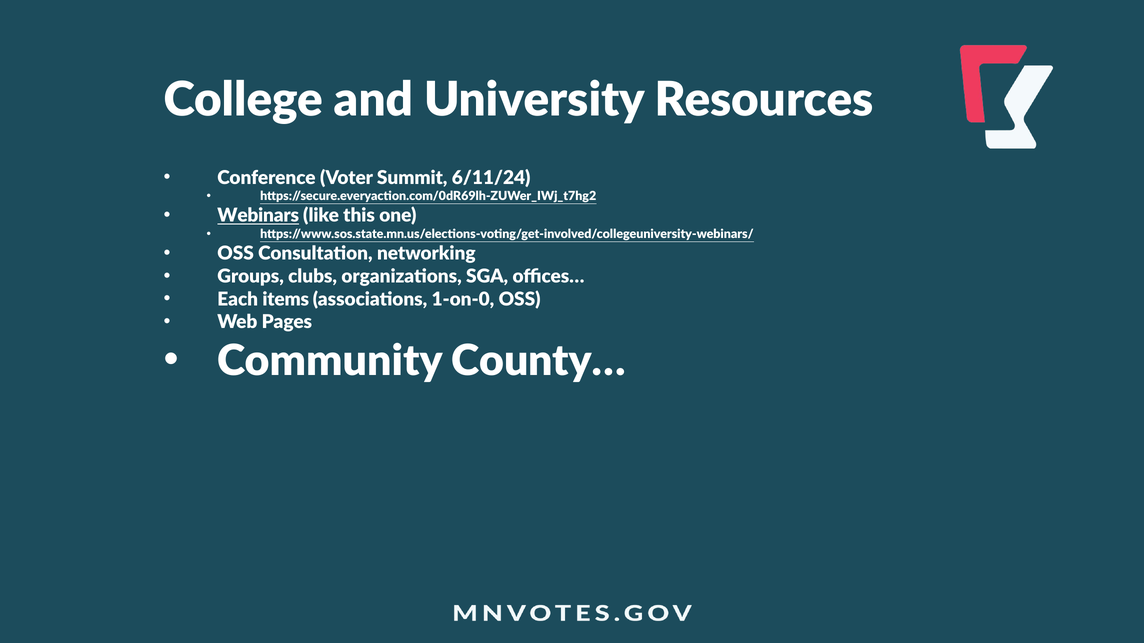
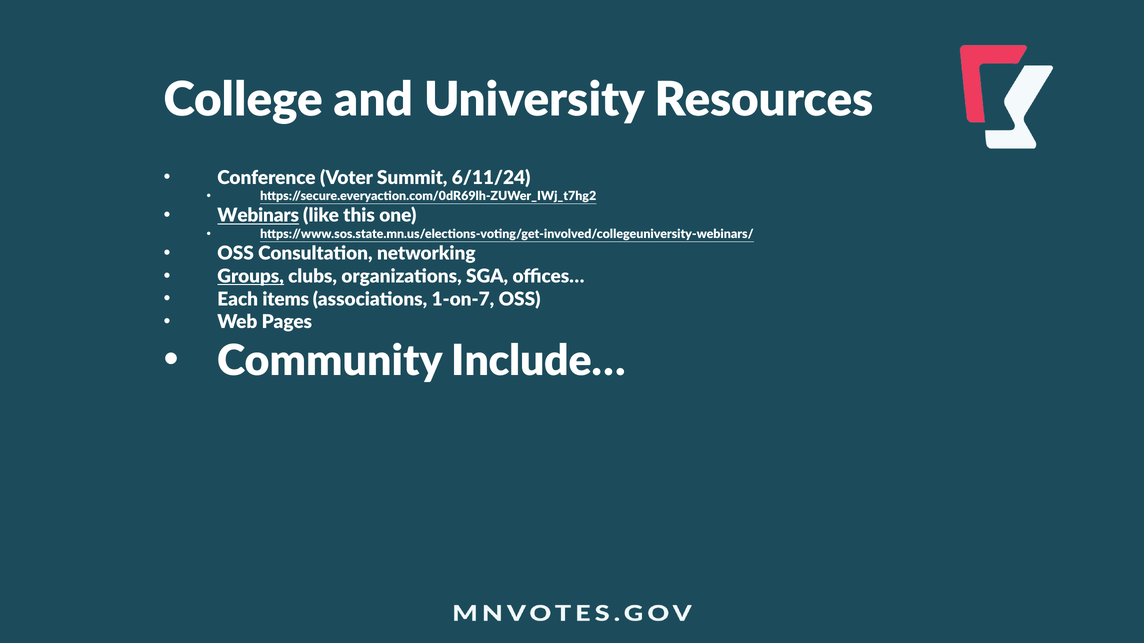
Groups underline: none -> present
1-on-0: 1-on-0 -> 1-on-7
County…: County… -> Include…
